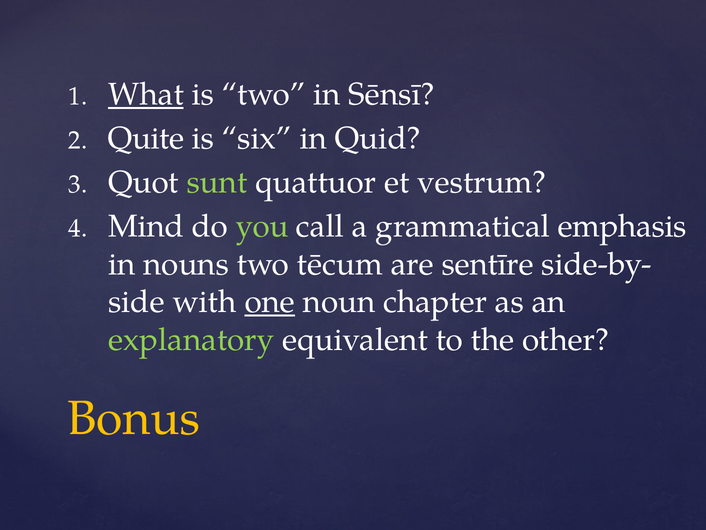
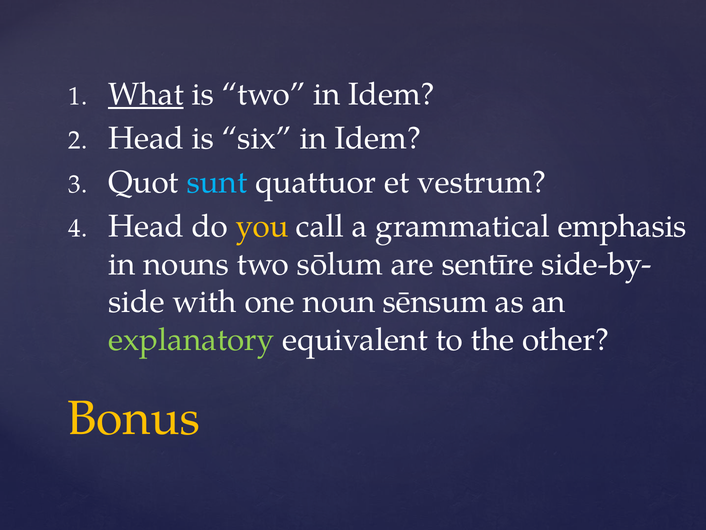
two in Sēnsī: Sēnsī -> Idem
Quite at (146, 138): Quite -> Head
six in Quid: Quid -> Idem
sunt colour: light green -> light blue
Mind at (146, 226): Mind -> Head
you colour: light green -> yellow
tēcum: tēcum -> sōlum
one underline: present -> none
chapter: chapter -> sēnsum
